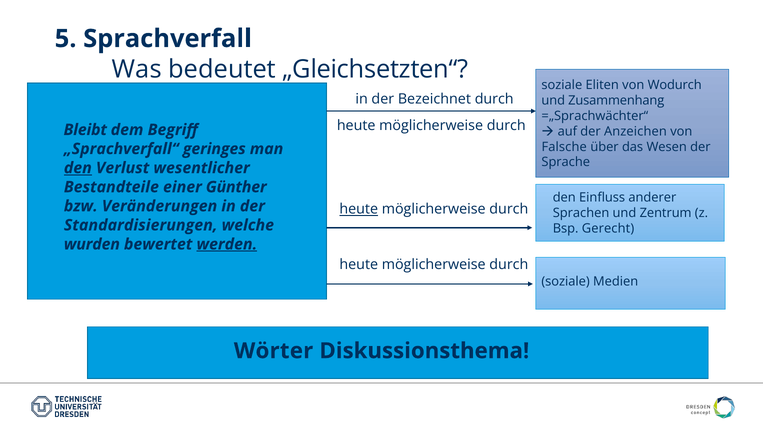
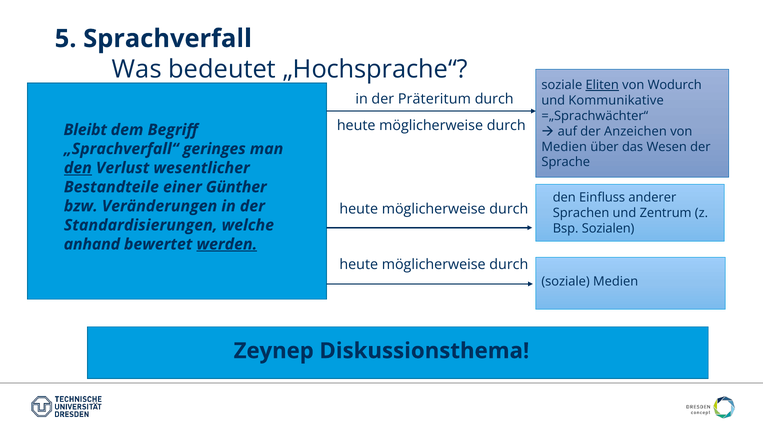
„Gleichsetzten“: „Gleichsetzten“ -> „Hochsprache“
Eliten underline: none -> present
Bezeichnet: Bezeichnet -> Präteritum
Zusammenhang: Zusammenhang -> Kommunikative
Falsche at (564, 147): Falsche -> Medien
heute at (359, 209) underline: present -> none
Gerecht: Gerecht -> Sozialen
wurden: wurden -> anhand
Wörter: Wörter -> Zeynep
